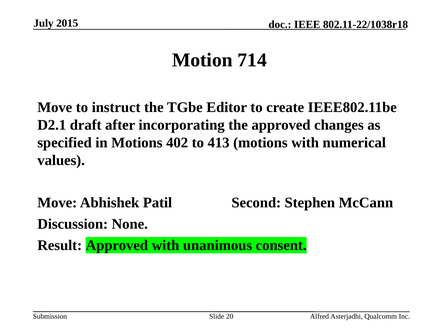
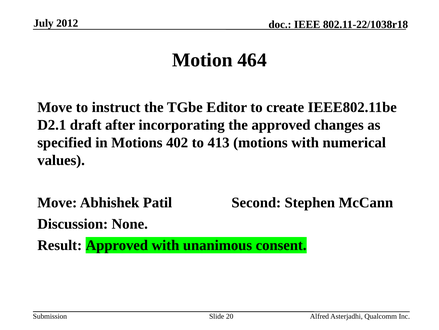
2015: 2015 -> 2012
714: 714 -> 464
